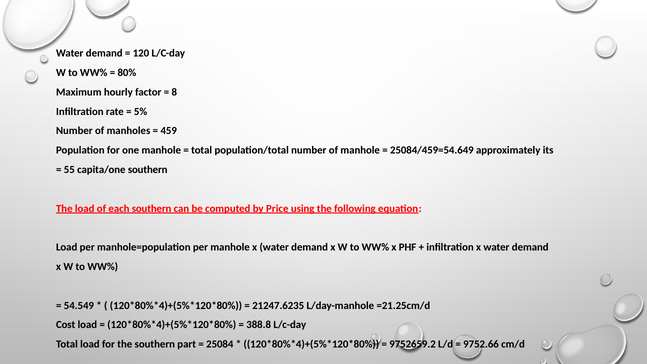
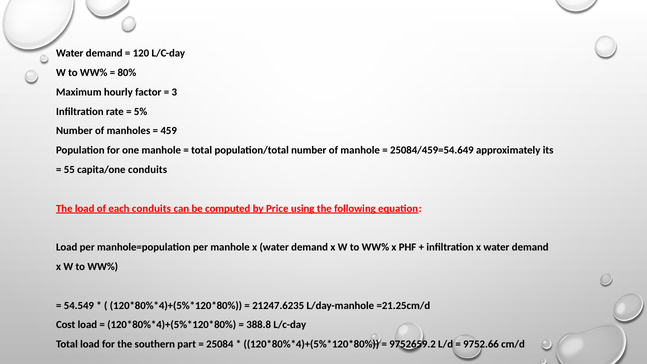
8: 8 -> 3
capita/one southern: southern -> conduits
each southern: southern -> conduits
